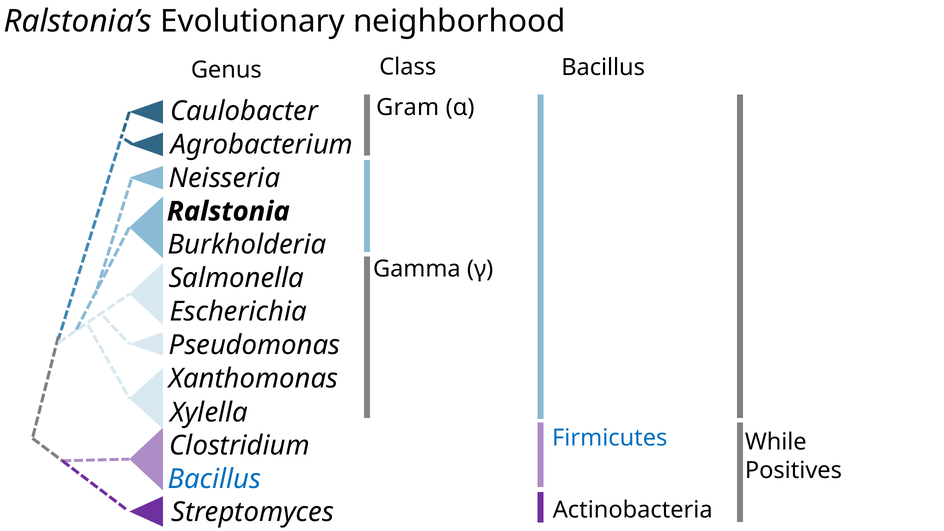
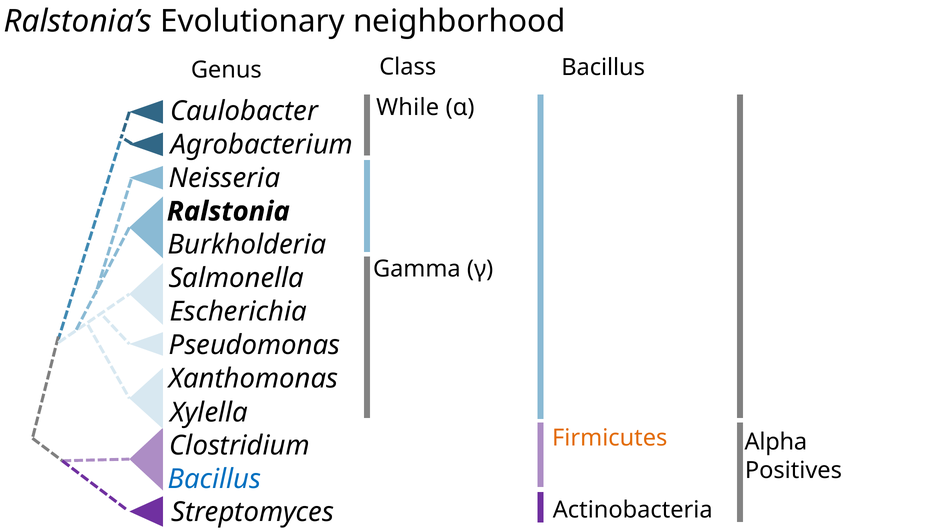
Gram: Gram -> While
Firmicutes colour: blue -> orange
While: While -> Alpha
